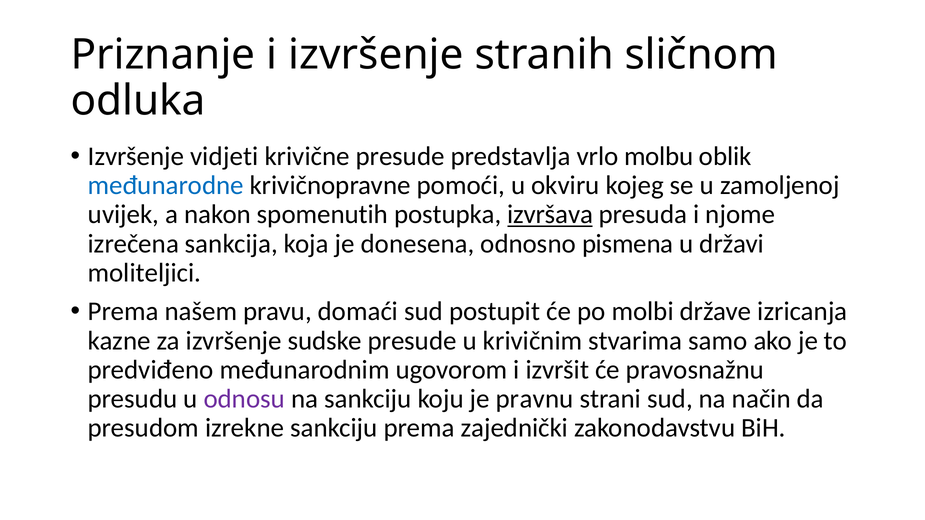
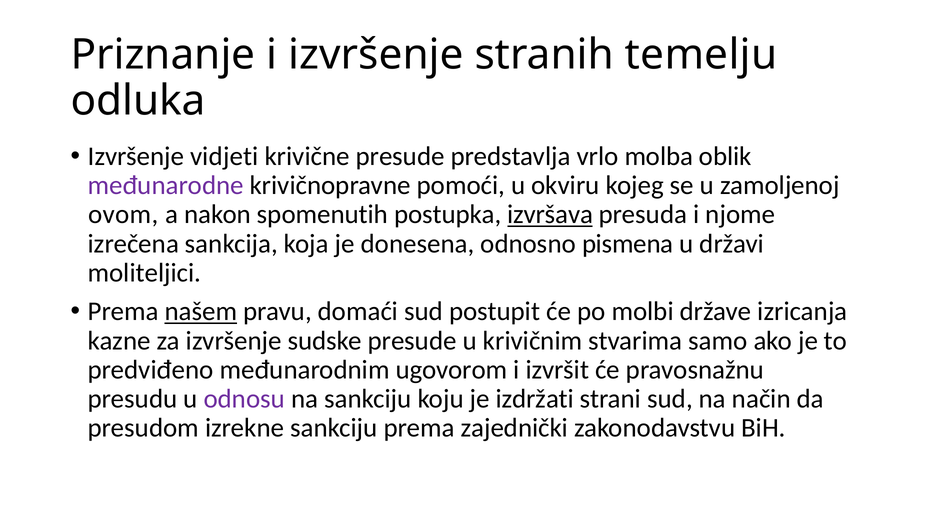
sličnom: sličnom -> temelju
molbu: molbu -> molba
međunarodne colour: blue -> purple
uvijek: uvijek -> ovom
našem underline: none -> present
pravnu: pravnu -> izdržati
